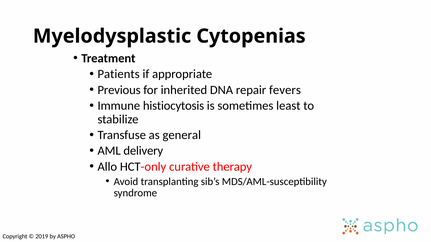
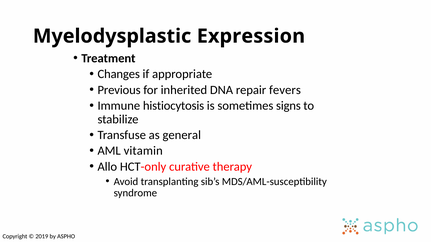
Cytopenias: Cytopenias -> Expression
Patients: Patients -> Changes
least: least -> signs
delivery: delivery -> vitamin
